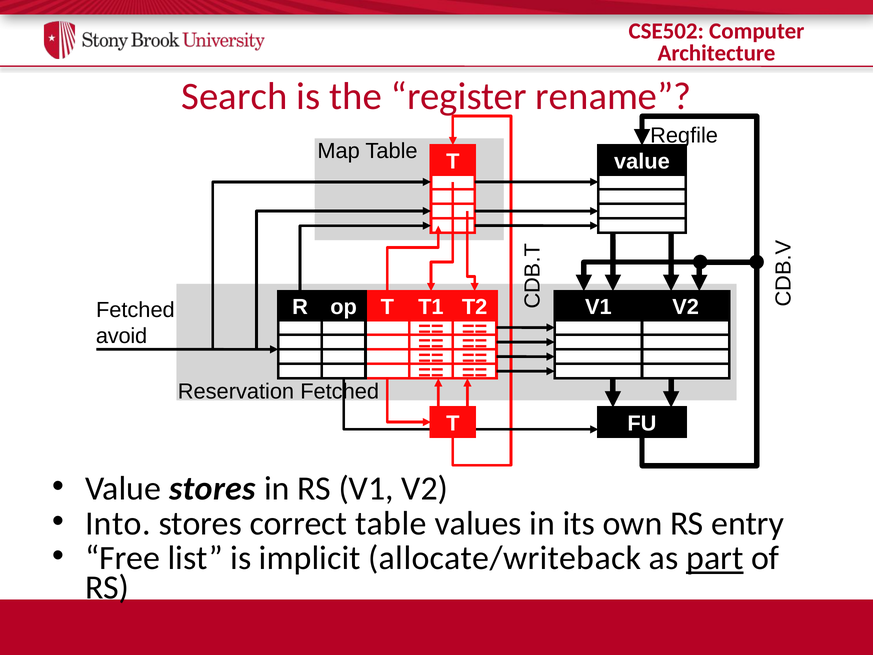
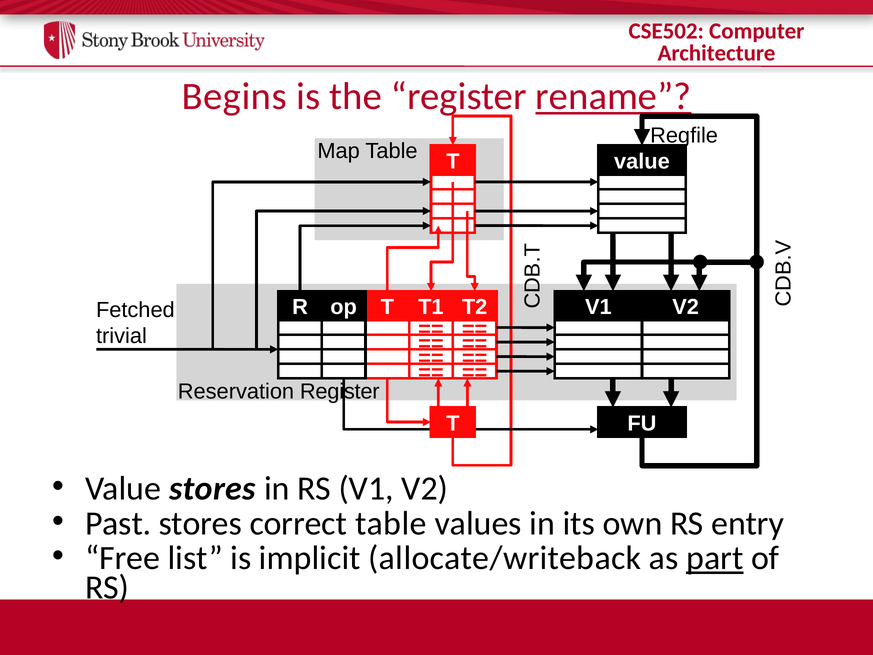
Search: Search -> Begins
rename underline: none -> present
avoid: avoid -> trivial
Reservation Fetched: Fetched -> Register
Into: Into -> Past
